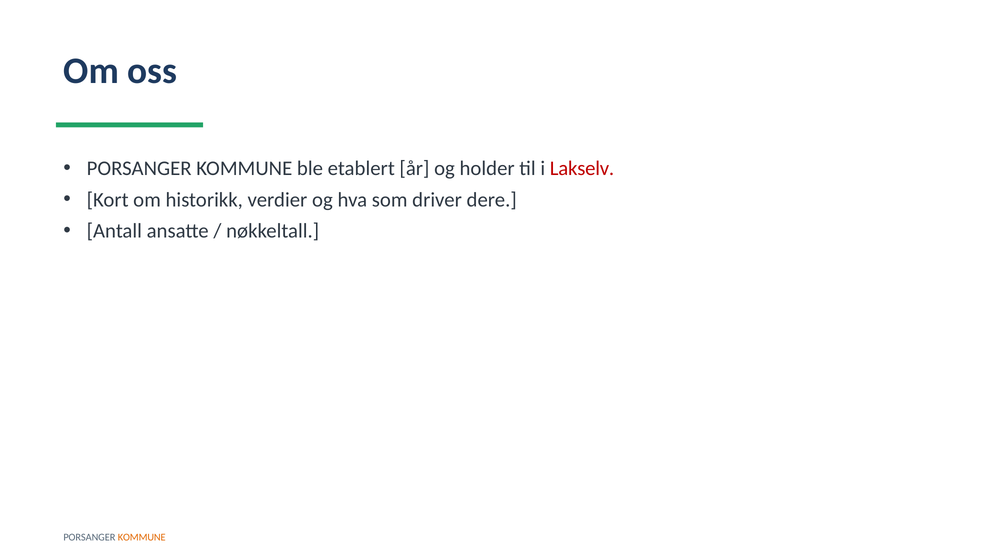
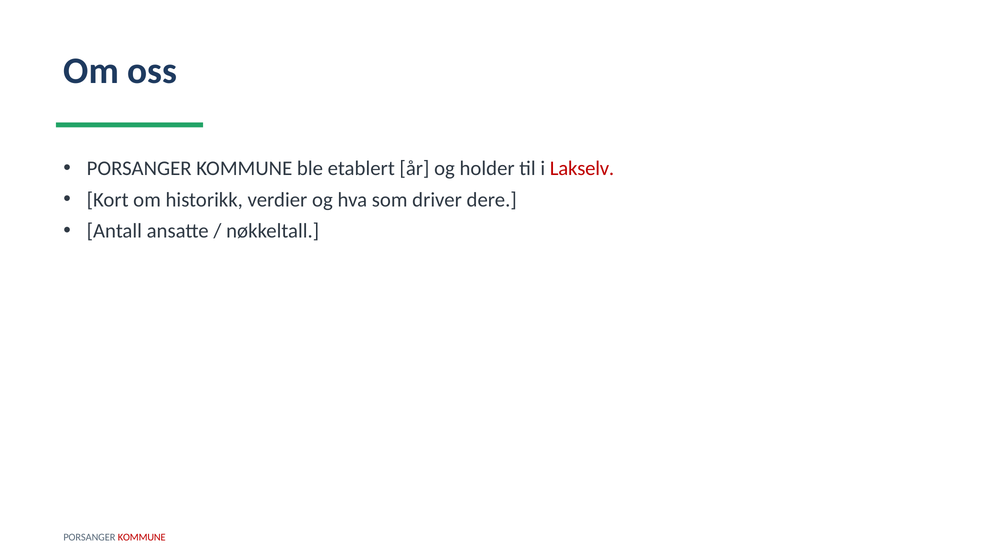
KOMMUNE at (142, 538) colour: orange -> red
